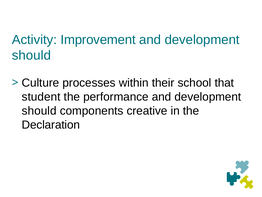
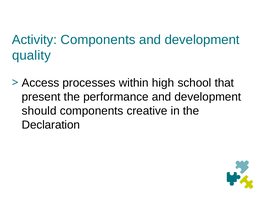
Activity Improvement: Improvement -> Components
should at (31, 55): should -> quality
Culture: Culture -> Access
their: their -> high
student: student -> present
